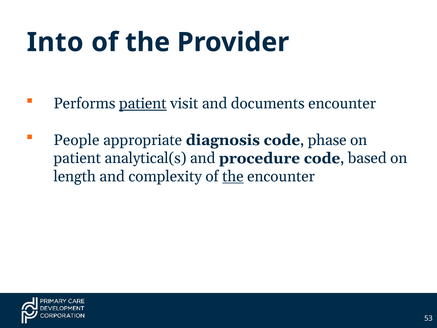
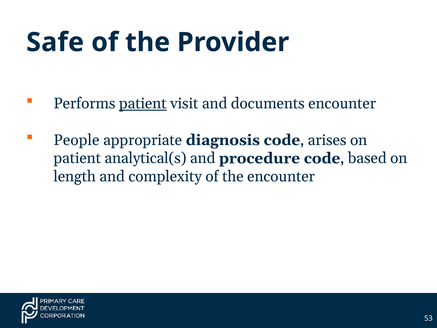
Into: Into -> Safe
phase: phase -> arises
the at (233, 176) underline: present -> none
